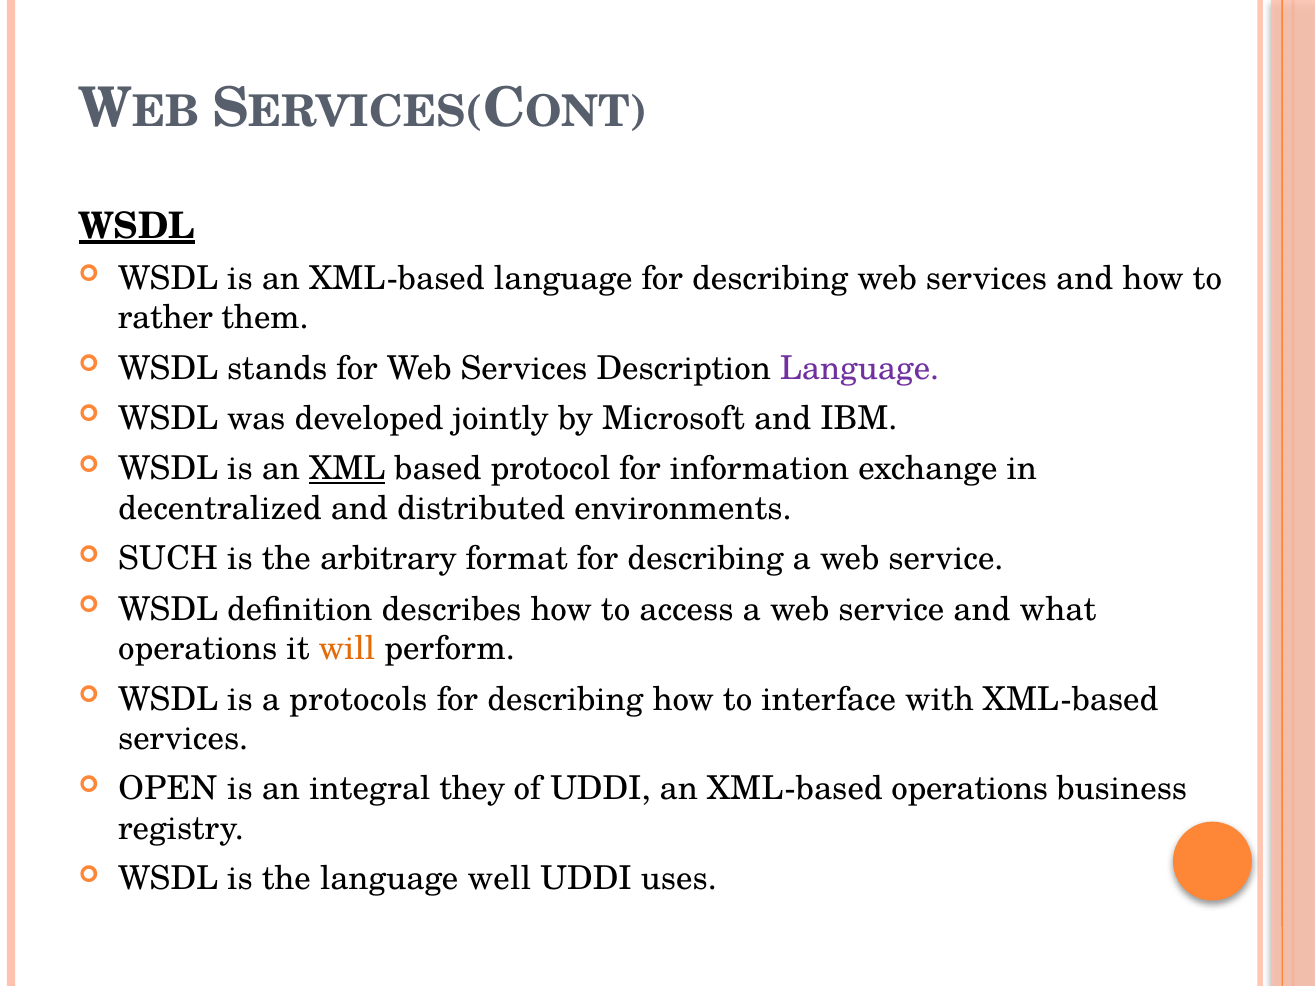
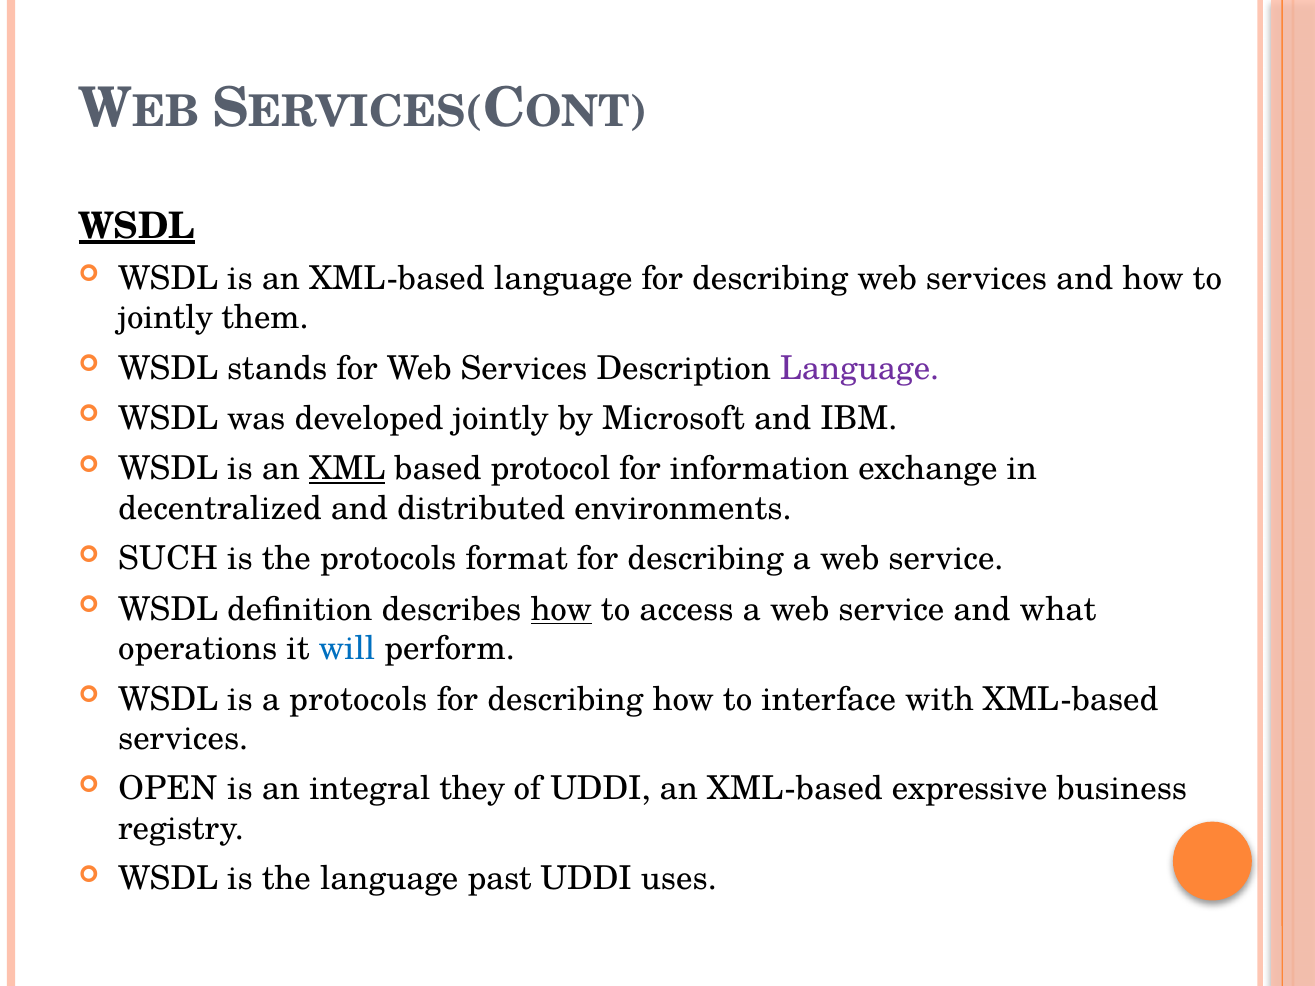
rather at (165, 318): rather -> jointly
the arbitrary: arbitrary -> protocols
how at (561, 610) underline: none -> present
will colour: orange -> blue
XML-based operations: operations -> expressive
well: well -> past
